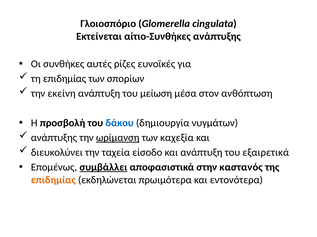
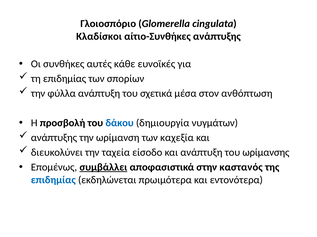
Εκτείνεται: Εκτείνεται -> Κλαδίσκοι
ρίζες: ρίζες -> κάθε
εκείνη: εκείνη -> φύλλα
μείωση: μείωση -> σχετικά
ωρίμανση underline: present -> none
εξαιρετικά: εξαιρετικά -> ωρίμανσης
επιδημίας at (53, 180) colour: orange -> blue
